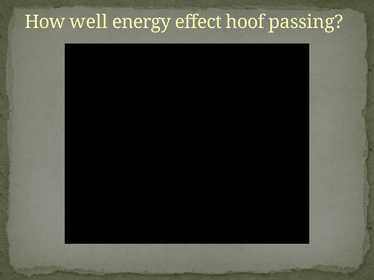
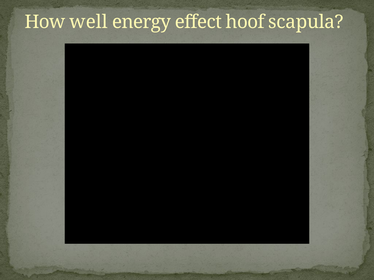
passing: passing -> scapula
